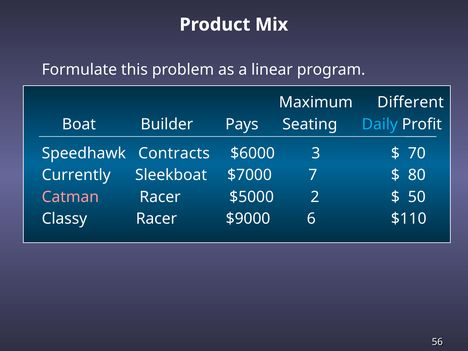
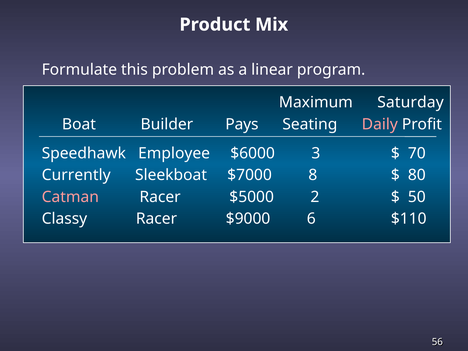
Different: Different -> Saturday
Daily colour: light blue -> pink
Contracts: Contracts -> Employee
7: 7 -> 8
